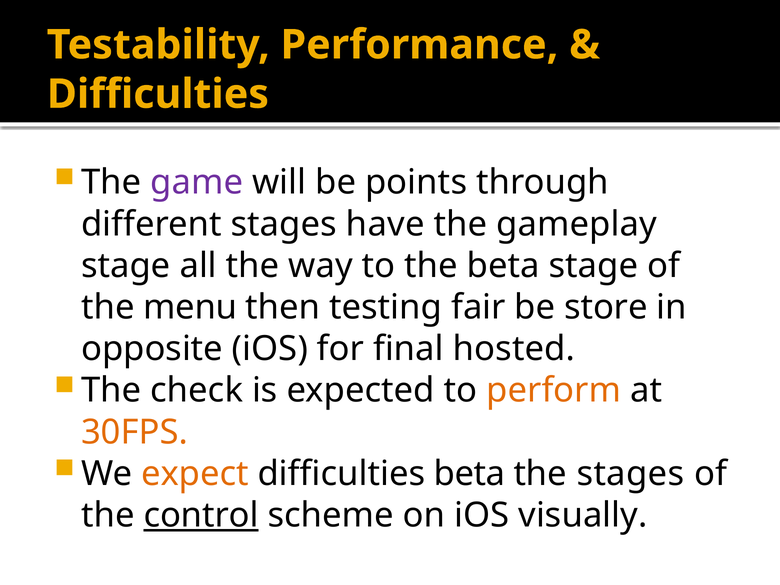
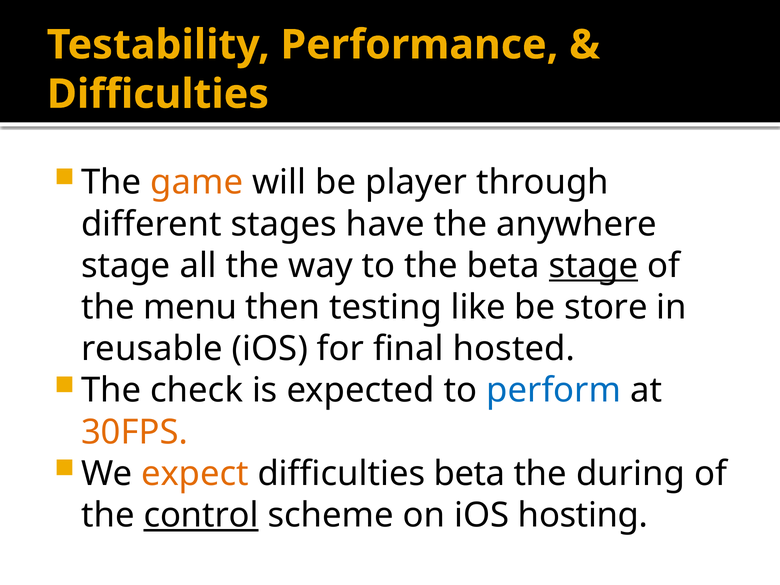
game colour: purple -> orange
points: points -> player
gameplay: gameplay -> anywhere
stage at (594, 266) underline: none -> present
fair: fair -> like
opposite: opposite -> reusable
perform colour: orange -> blue
the stages: stages -> during
visually: visually -> hosting
